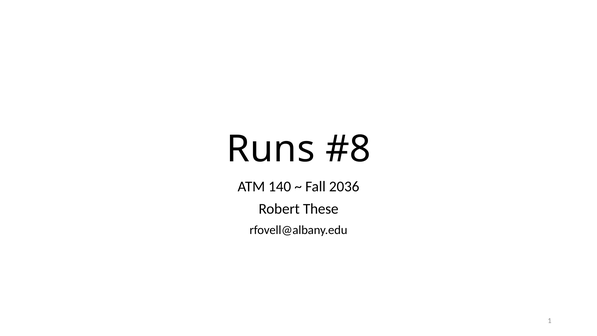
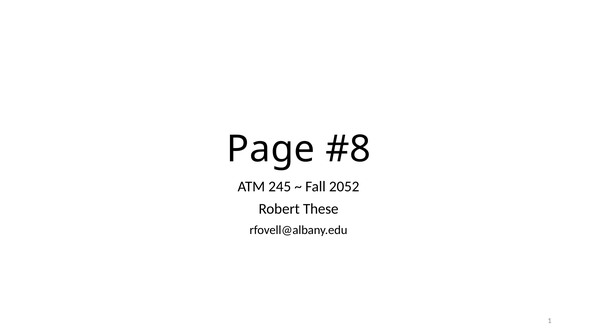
Runs: Runs -> Page
140: 140 -> 245
2036: 2036 -> 2052
